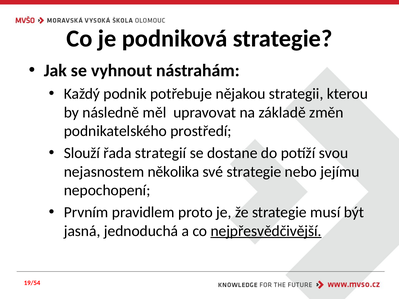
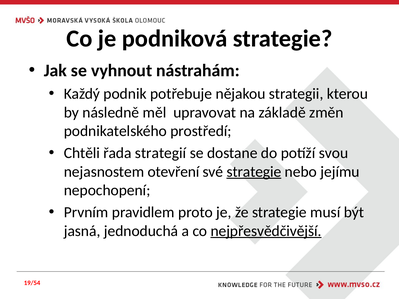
Slouží: Slouží -> Chtěli
několika: několika -> otevření
strategie at (254, 172) underline: none -> present
